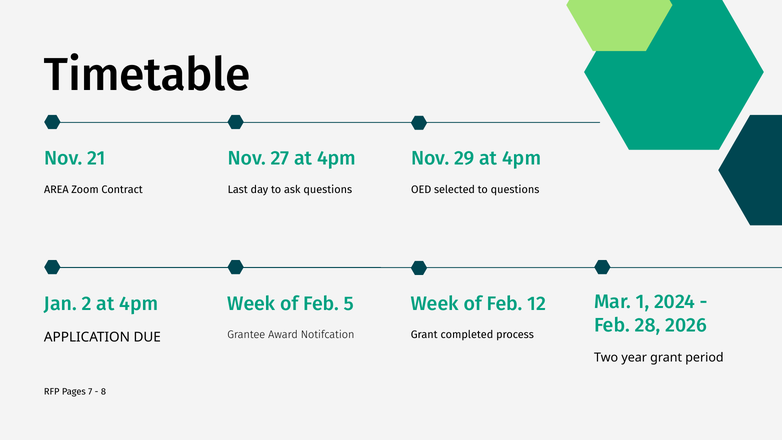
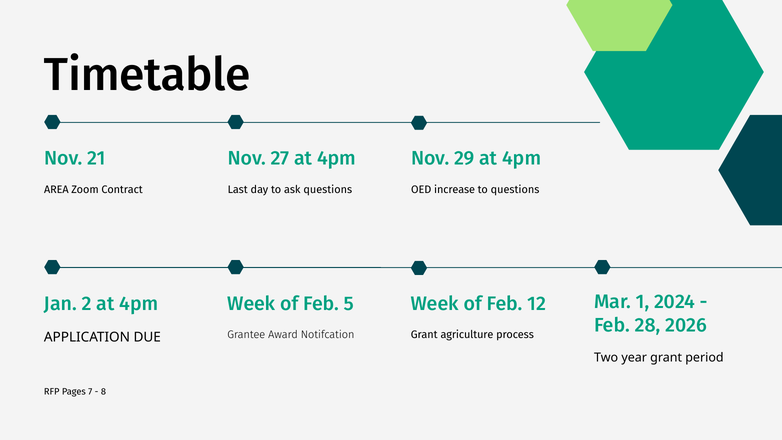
selected: selected -> increase
completed: completed -> agriculture
